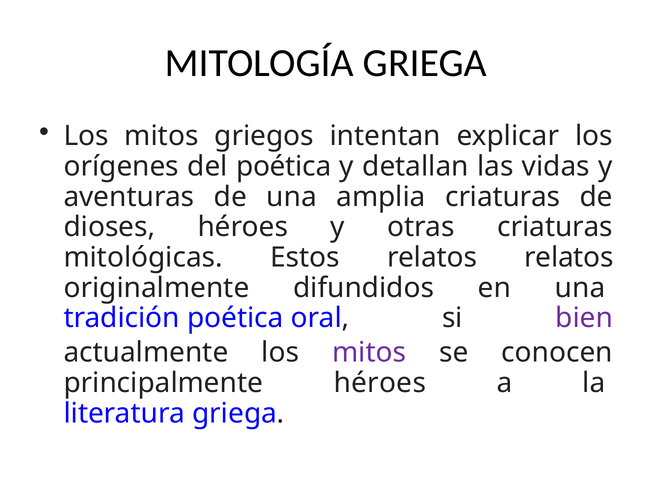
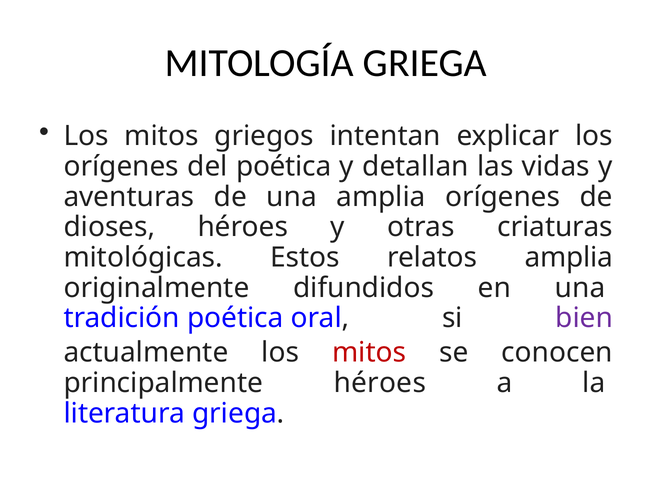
amplia criaturas: criaturas -> orígenes
relatos relatos: relatos -> amplia
mitos at (369, 353) colour: purple -> red
